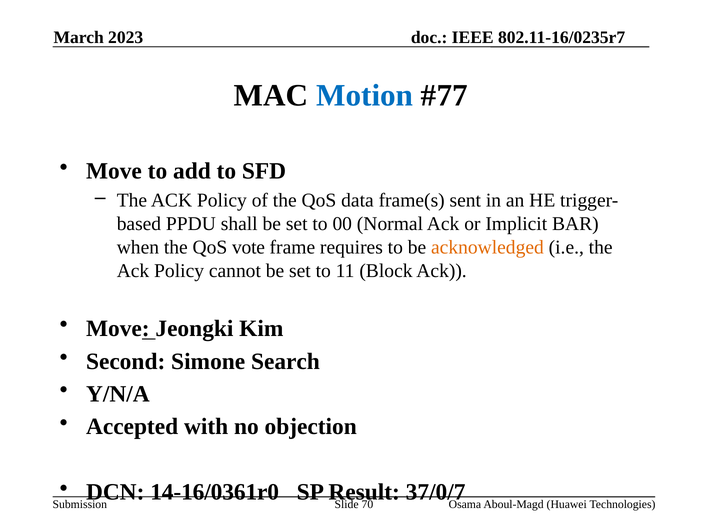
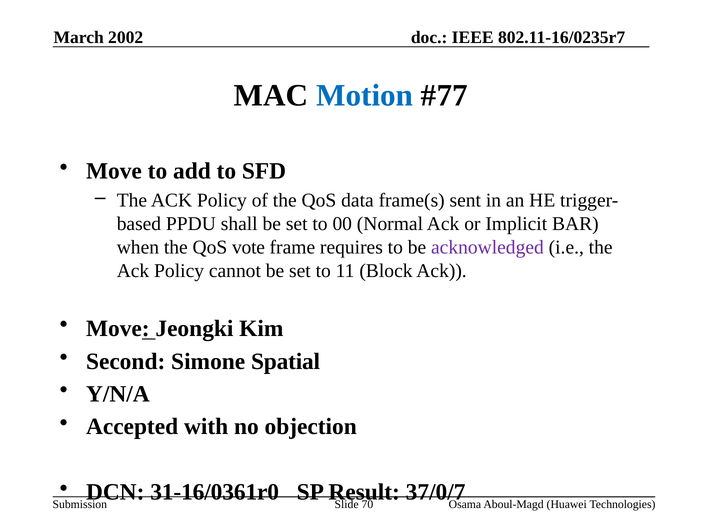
2023: 2023 -> 2002
acknowledged colour: orange -> purple
Search: Search -> Spatial
14-16/0361r0: 14-16/0361r0 -> 31-16/0361r0
